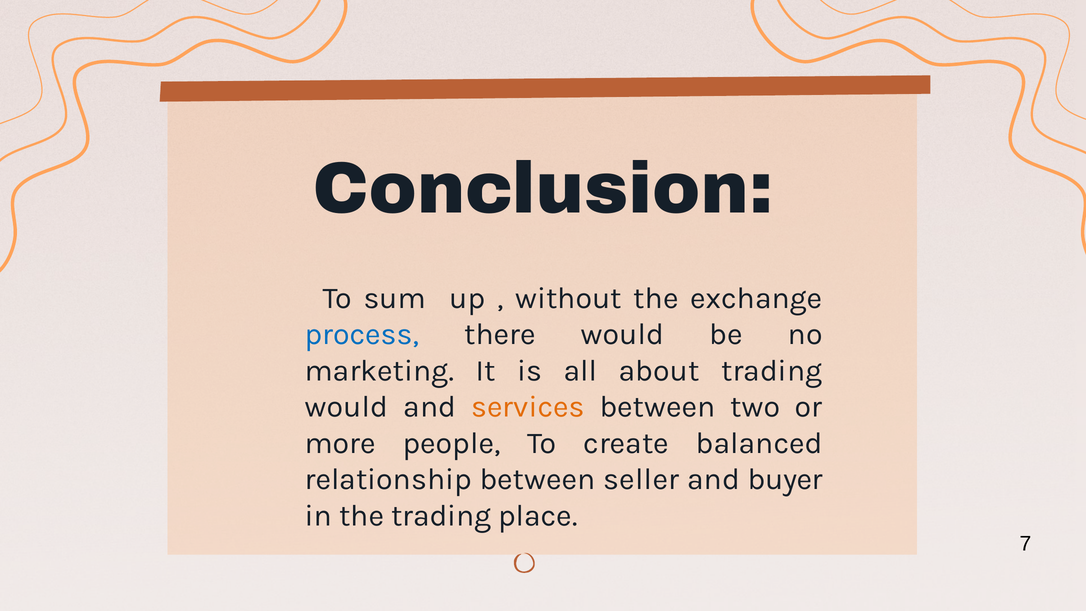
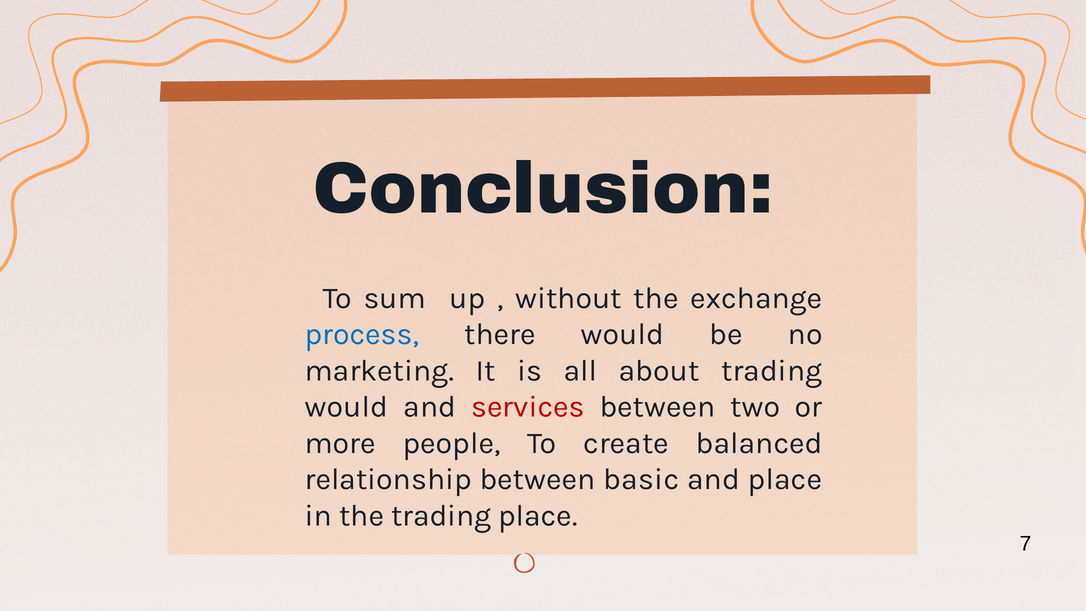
services colour: orange -> red
seller: seller -> basic
and buyer: buyer -> place
